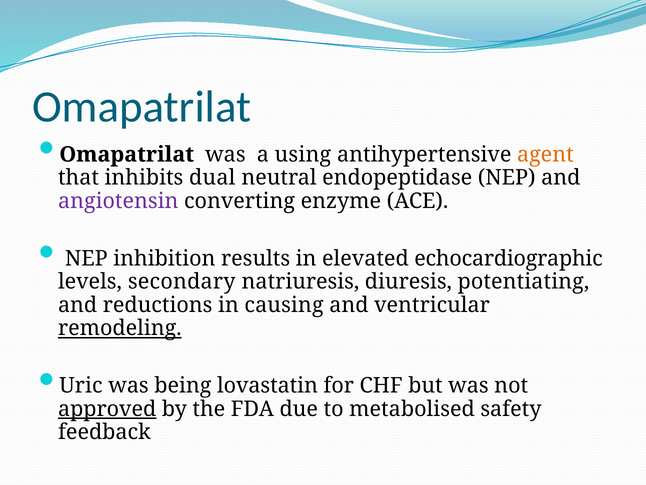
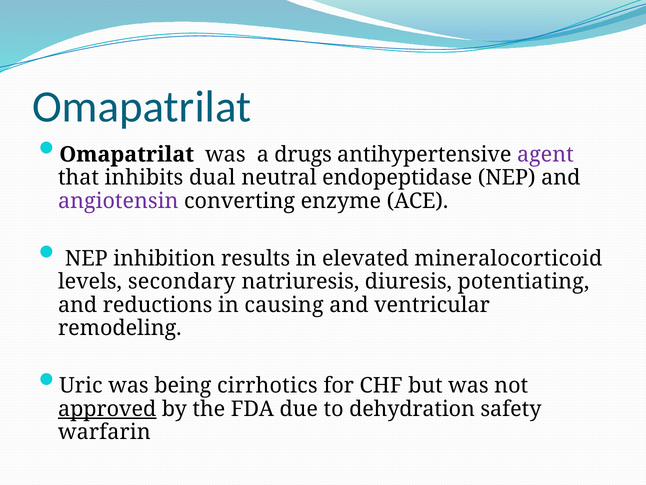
using: using -> drugs
agent colour: orange -> purple
echocardiographic: echocardiographic -> mineralocorticoid
remodeling underline: present -> none
lovastatin: lovastatin -> cirrhotics
metabolised: metabolised -> dehydration
feedback: feedback -> warfarin
